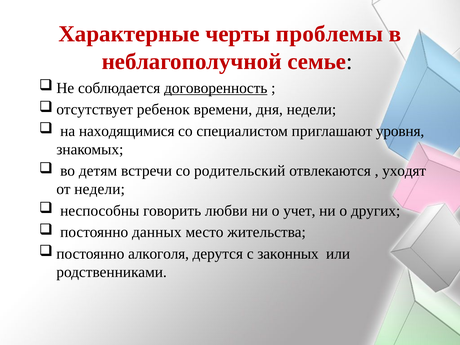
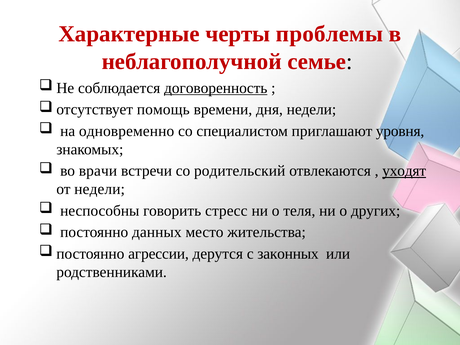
ребенок: ребенок -> помощь
находящимися: находящимися -> одновременно
детям: детям -> врачи
уходят underline: none -> present
любви: любви -> стресс
учет: учет -> теля
алкоголя: алкоголя -> агрессии
